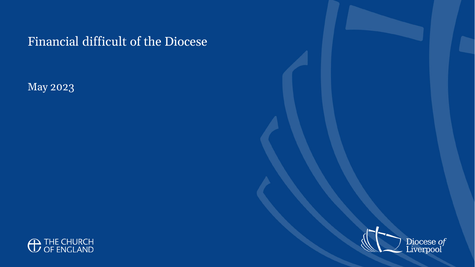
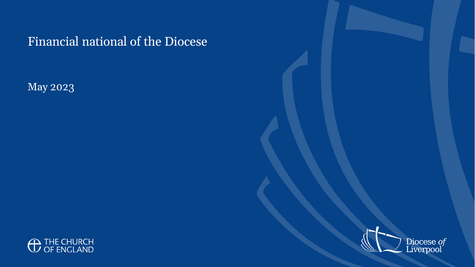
difficult: difficult -> national
